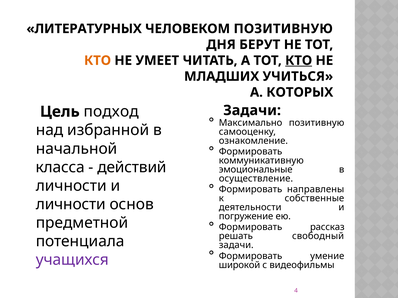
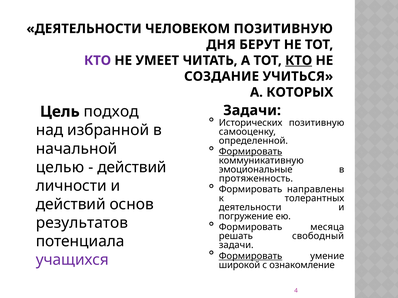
ЛИТЕРАТУРНЫХ at (84, 29): ЛИТЕРАТУРНЫХ -> ДЕЯТЕЛЬНОСТИ
КТО at (98, 61) colour: orange -> purple
МЛАДШИХ: МЛАДШИХ -> СОЗДАНИЕ
Максимально: Максимально -> Исторических
ознакомление: ознакомление -> определенной
Формировать at (251, 152) underline: none -> present
класса: класса -> целью
осуществление: осуществление -> протяженность
собственные: собственные -> толерантных
личности at (71, 205): личности -> действий
предметной: предметной -> результатов
рассказ: рассказ -> месяца
Формировать at (251, 256) underline: none -> present
видеофильмы: видеофильмы -> ознакомление
